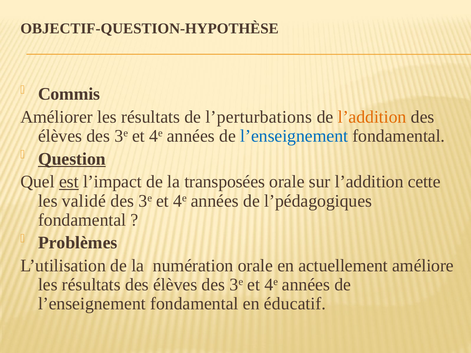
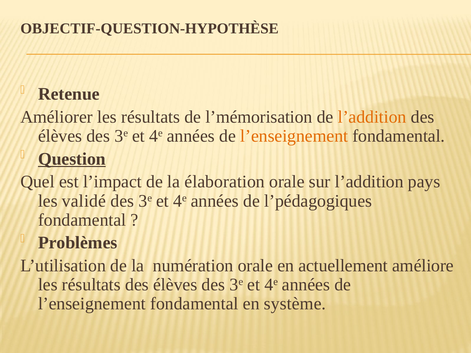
Commis: Commis -> Retenue
l’perturbations: l’perturbations -> l’mémorisation
l’enseignement at (294, 136) colour: blue -> orange
est underline: present -> none
transposées: transposées -> élaboration
cette: cette -> pays
éducatif: éducatif -> système
